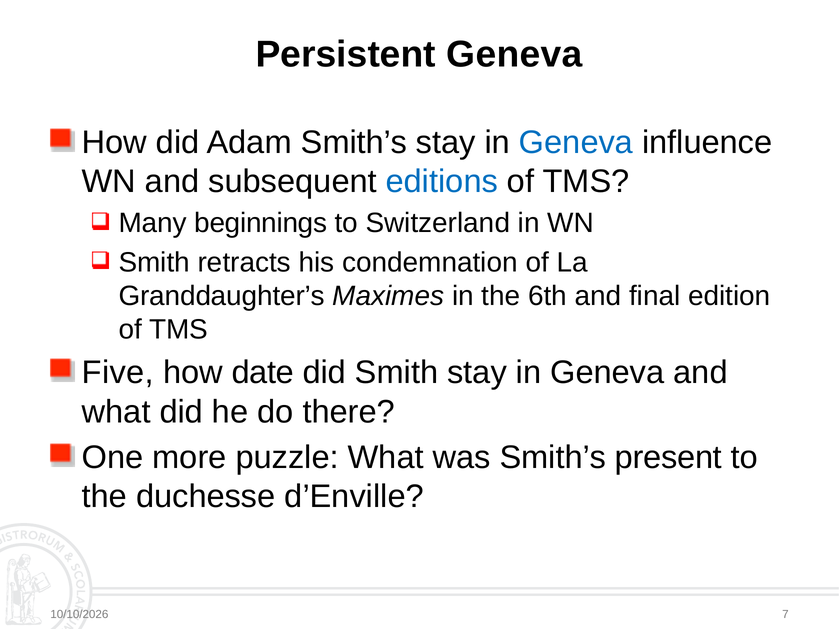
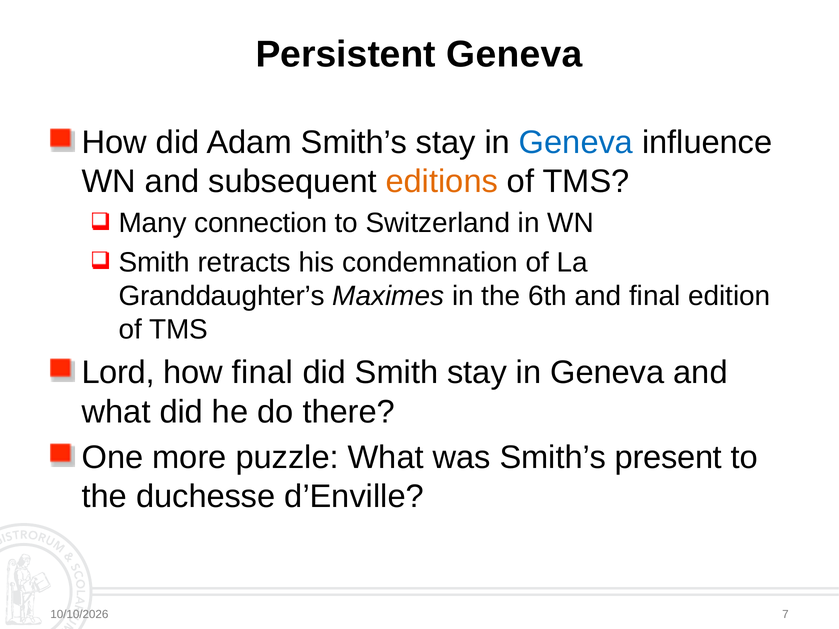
editions colour: blue -> orange
beginnings: beginnings -> connection
Five: Five -> Lord
how date: date -> final
